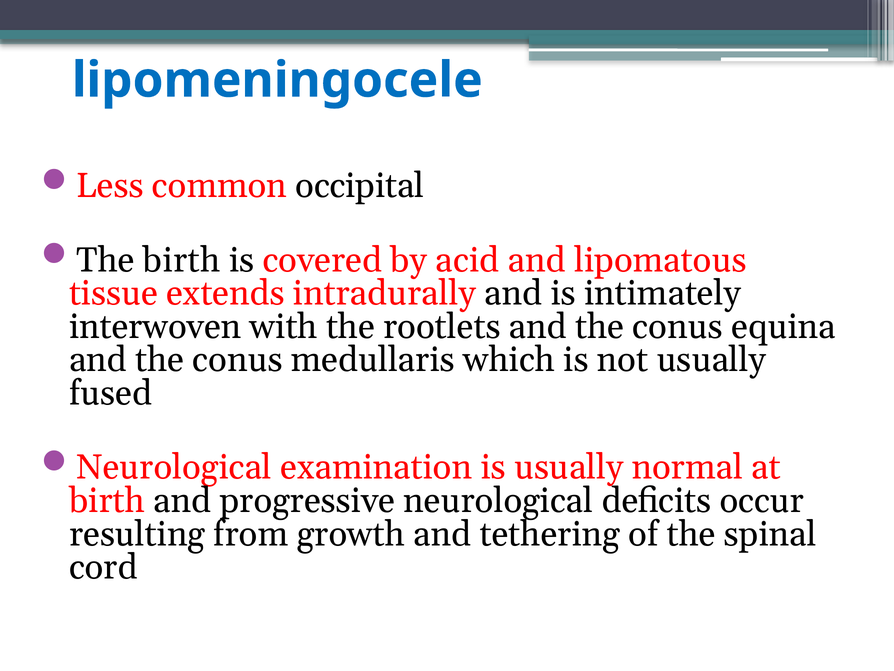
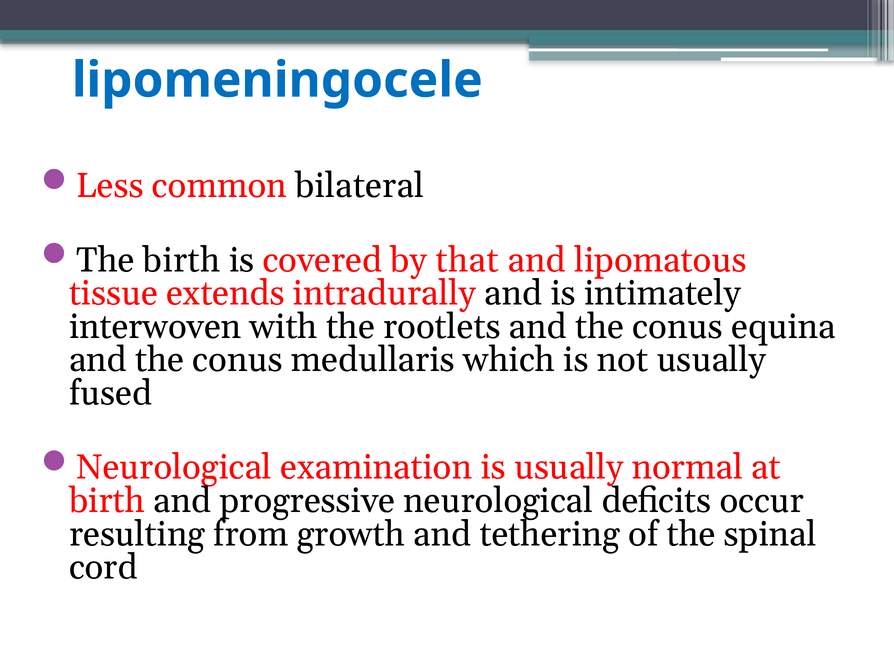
occipital: occipital -> bilateral
acid: acid -> that
